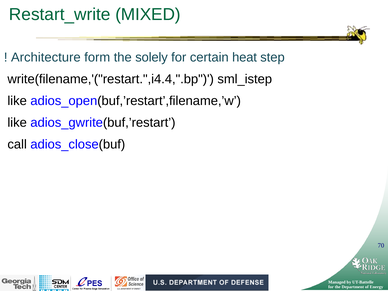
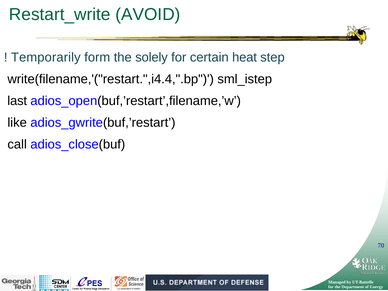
MIXED: MIXED -> AVOID
Architecture: Architecture -> Temporarily
like at (17, 101): like -> last
